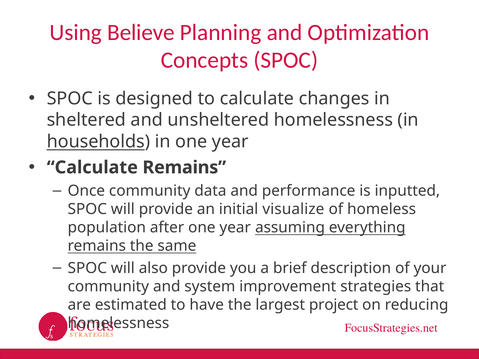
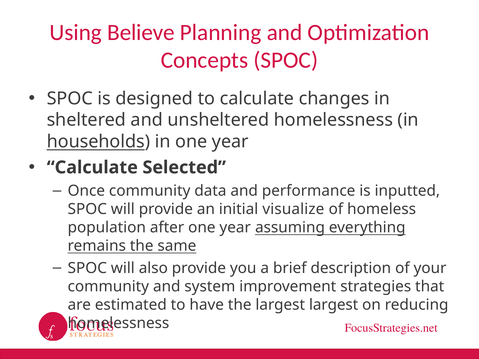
Calculate Remains: Remains -> Selected
largest project: project -> largest
